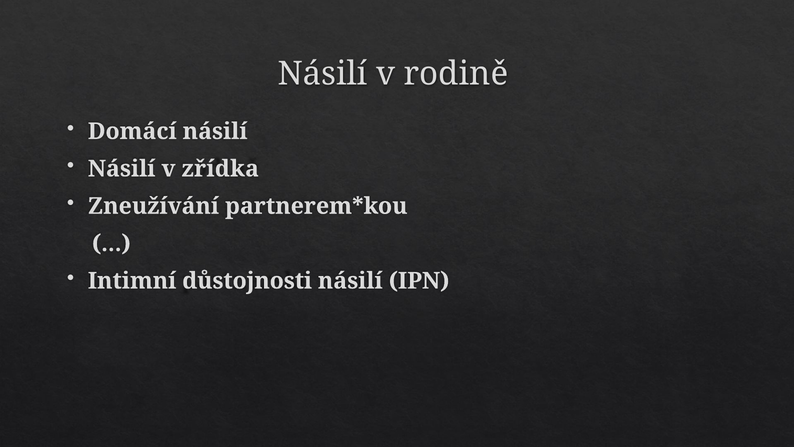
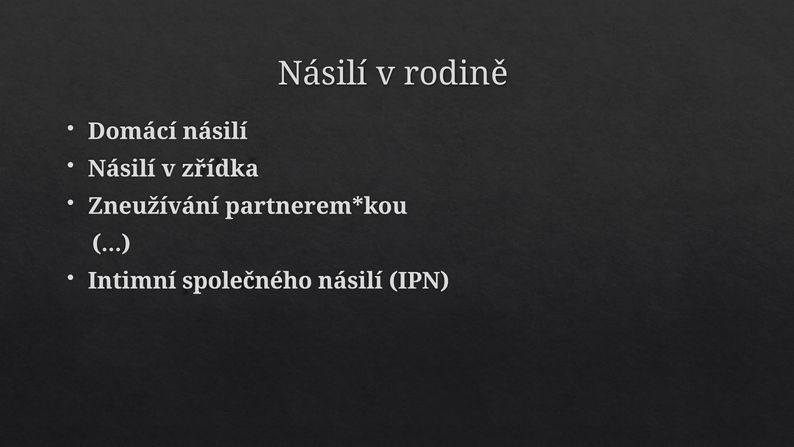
důstojnosti: důstojnosti -> společného
